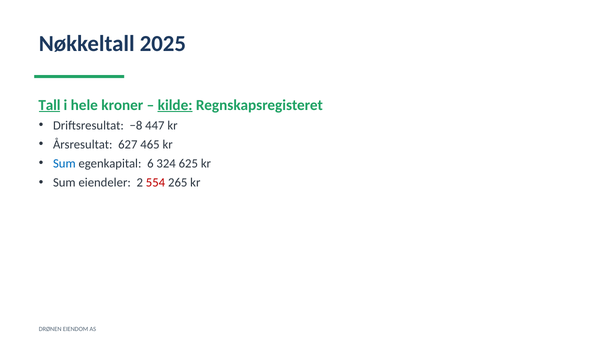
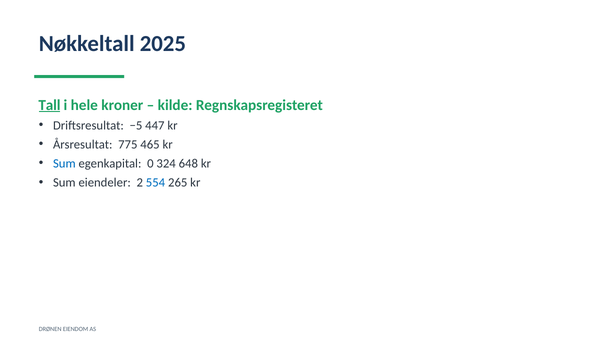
kilde underline: present -> none
−8: −8 -> −5
627: 627 -> 775
6: 6 -> 0
625: 625 -> 648
554 colour: red -> blue
